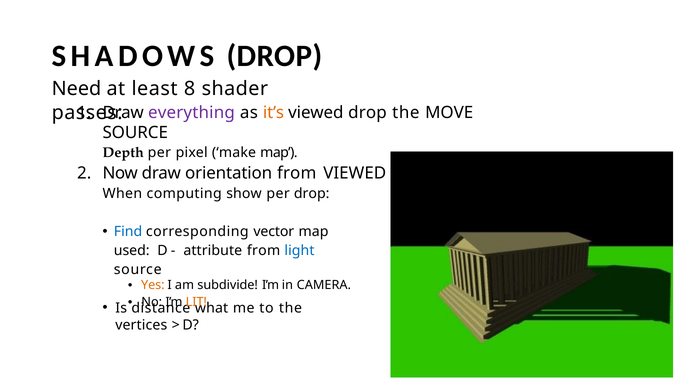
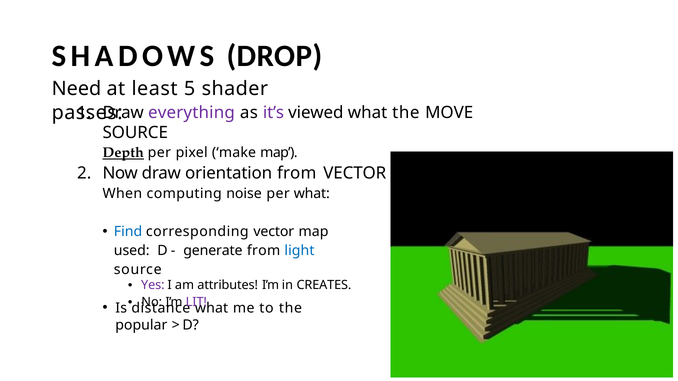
8: 8 -> 5
it’s colour: orange -> purple
viewed drop: drop -> what
Depth underline: none -> present
from VIEWED: VIEWED -> VECTOR
show: show -> noise
per drop: drop -> what
attribute: attribute -> generate
Yes colour: orange -> purple
subdivide: subdivide -> attributes
CAMERA: CAMERA -> CREATES
LIT colour: orange -> purple
vertices: vertices -> popular
